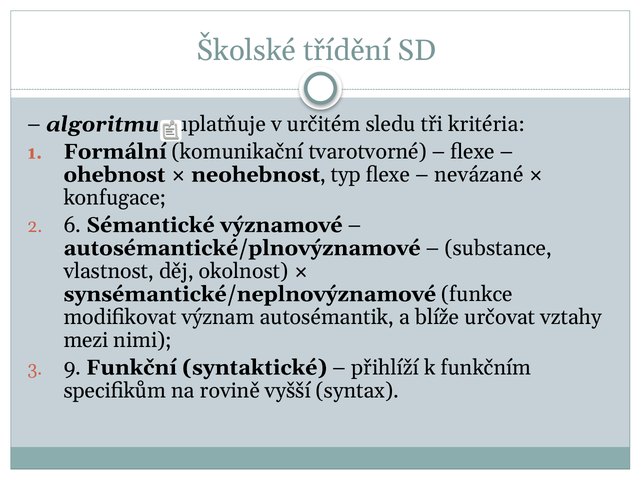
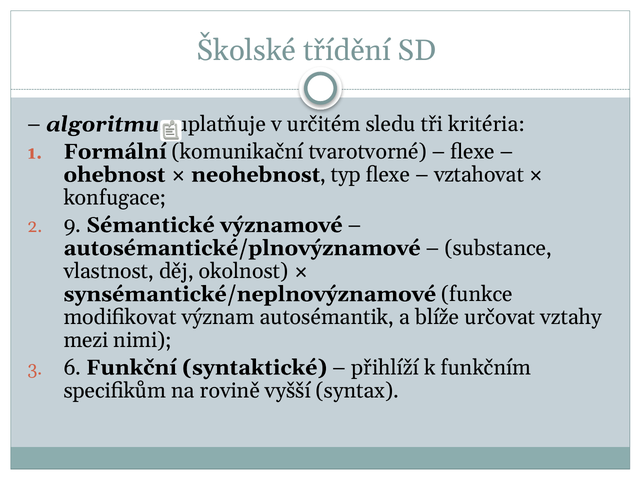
nevázané: nevázané -> vztahovat
6: 6 -> 9
9: 9 -> 6
